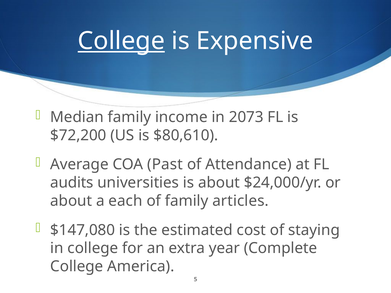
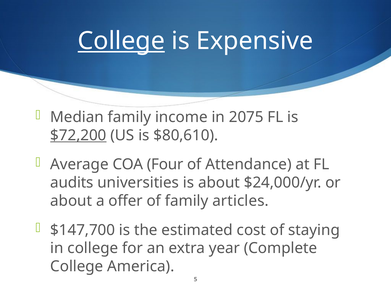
2073: 2073 -> 2075
$72,200 underline: none -> present
Past: Past -> Four
each: each -> offer
$147,080: $147,080 -> $147,700
